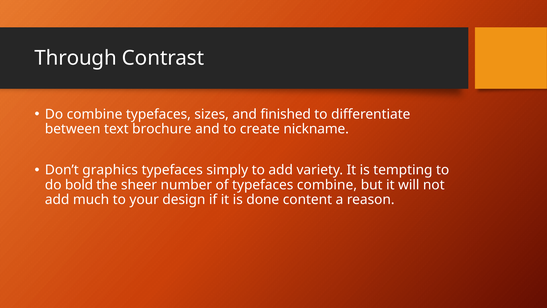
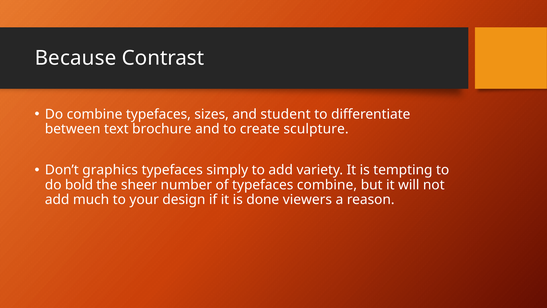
Through: Through -> Because
finished: finished -> student
nickname: nickname -> sculpture
content: content -> viewers
